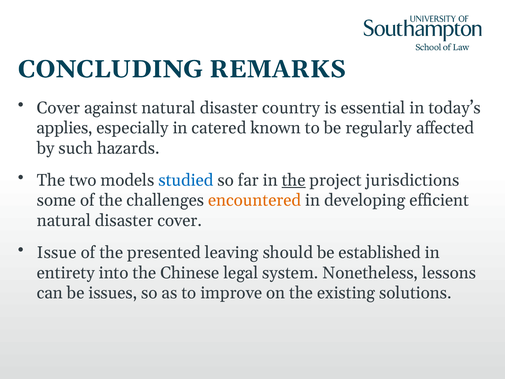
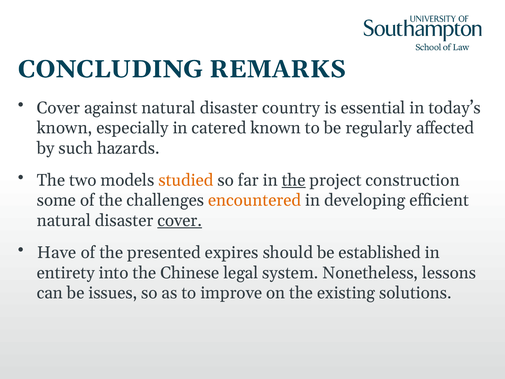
applies at (65, 128): applies -> known
studied colour: blue -> orange
jurisdictions: jurisdictions -> construction
cover at (180, 220) underline: none -> present
Issue: Issue -> Have
leaving: leaving -> expires
